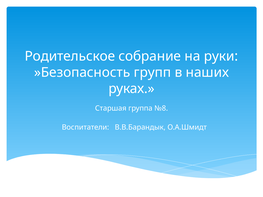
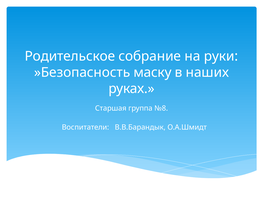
групп: групп -> маску
